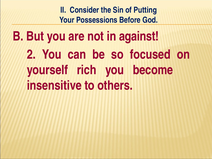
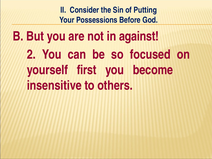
rich: rich -> first
